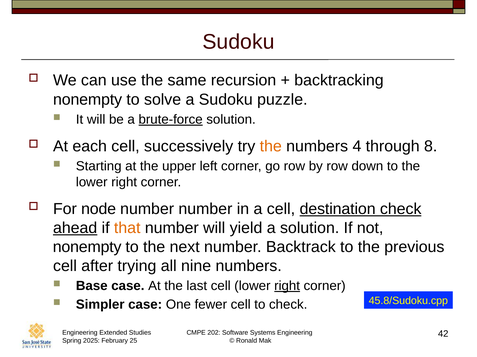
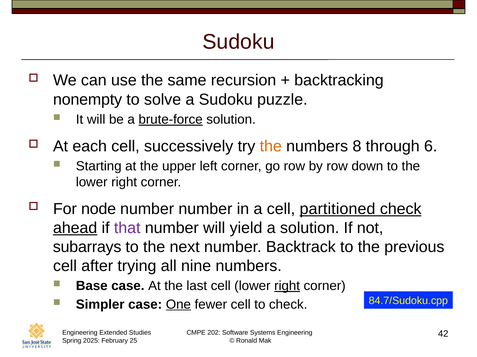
4: 4 -> 8
8: 8 -> 6
destination: destination -> partitioned
that colour: orange -> purple
nonempty at (87, 247): nonempty -> subarrays
One underline: none -> present
45.8/Sudoku.cpp: 45.8/Sudoku.cpp -> 84.7/Sudoku.cpp
